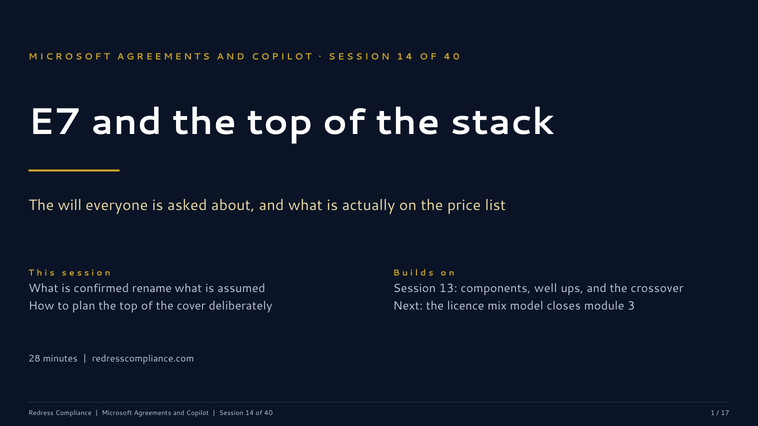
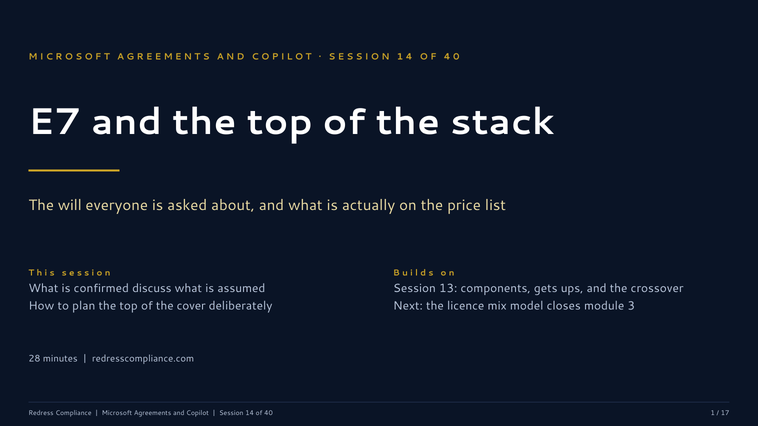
rename: rename -> discuss
well: well -> gets
